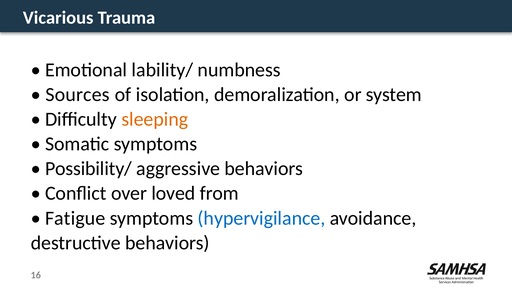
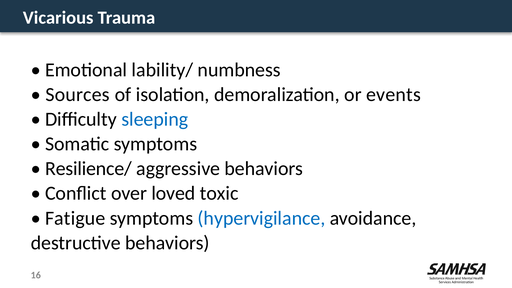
system: system -> events
sleeping colour: orange -> blue
Possibility/: Possibility/ -> Resilience/
from: from -> toxic
